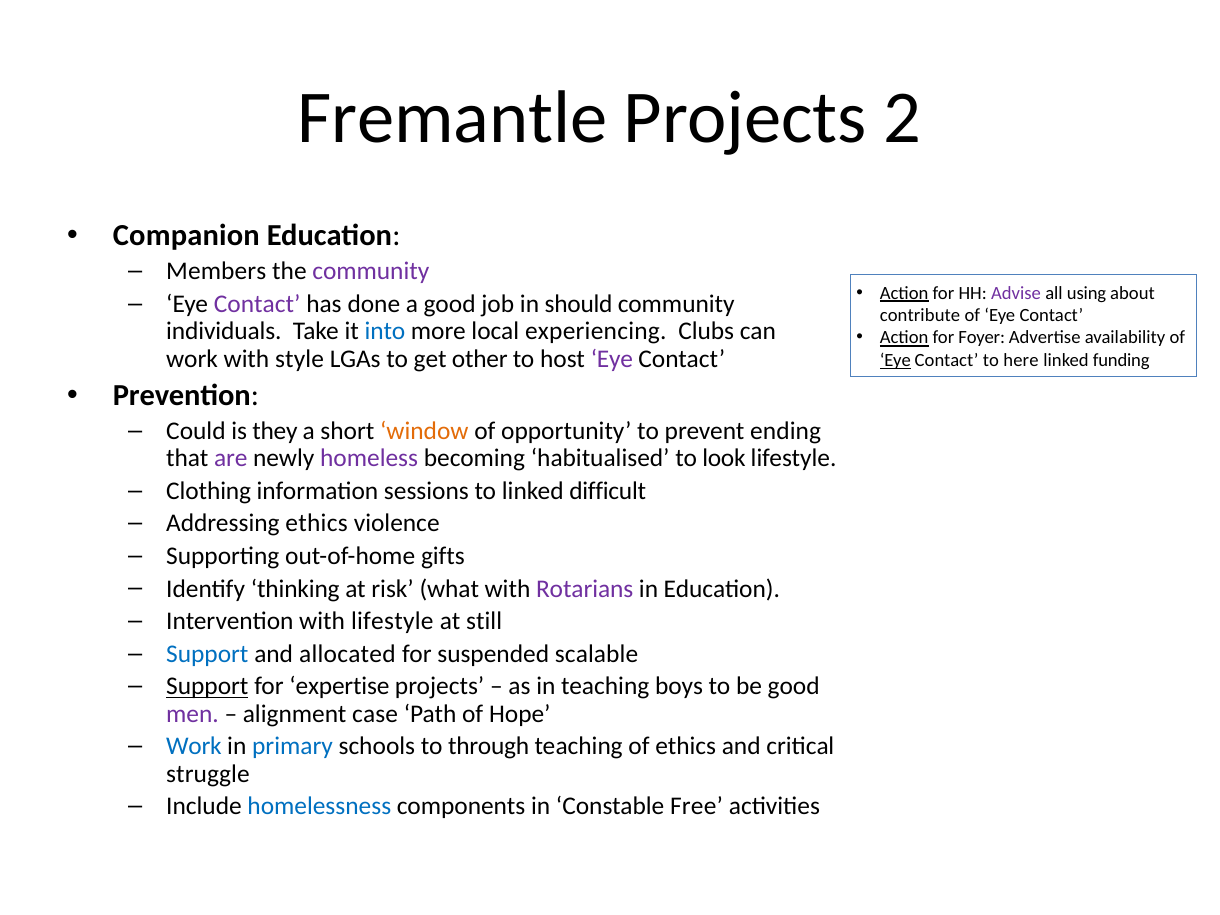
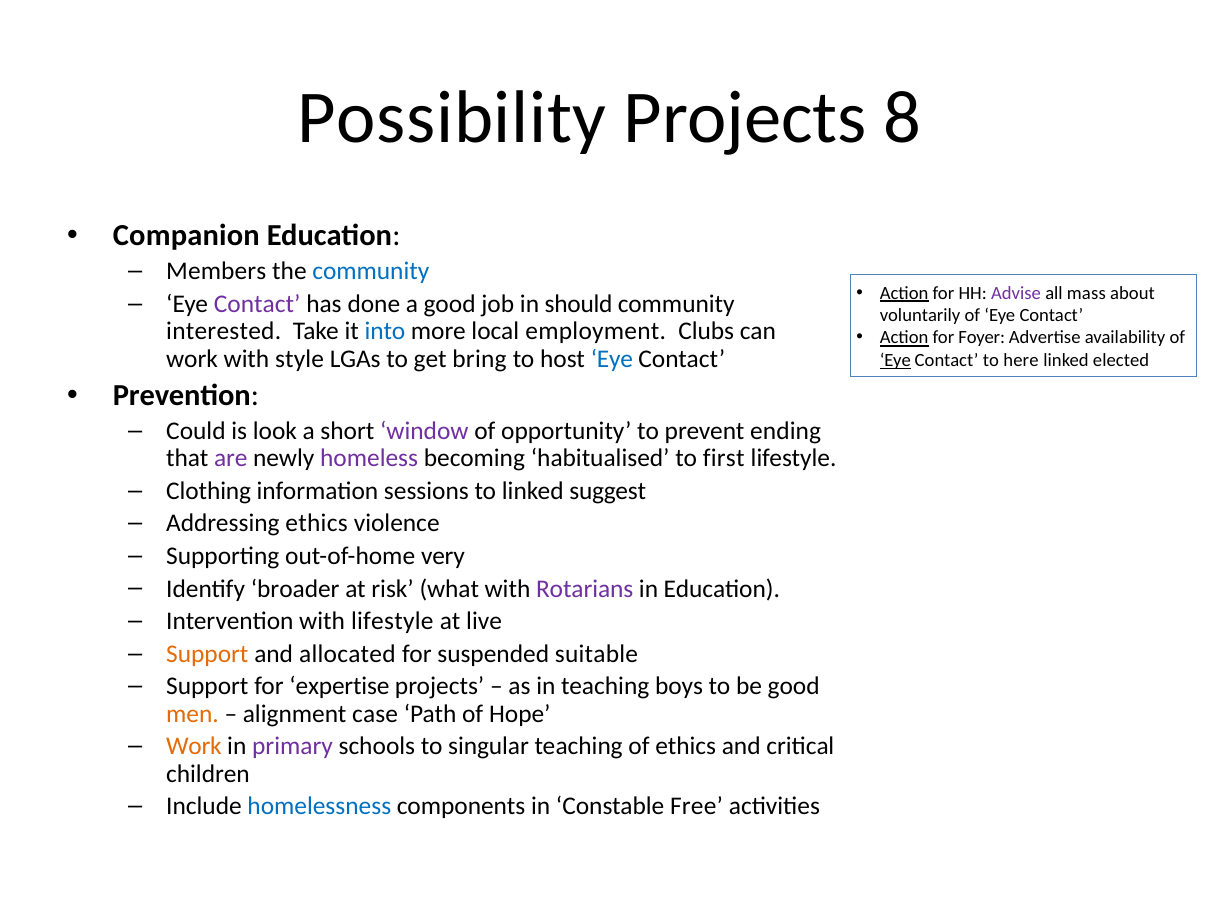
Fremantle: Fremantle -> Possibility
2: 2 -> 8
community at (371, 271) colour: purple -> blue
using: using -> mass
contribute: contribute -> voluntarily
individuals: individuals -> interested
experiencing: experiencing -> employment
other: other -> bring
Eye at (612, 359) colour: purple -> blue
funding: funding -> elected
they: they -> look
window colour: orange -> purple
look: look -> first
difficult: difficult -> suggest
gifts: gifts -> very
thinking: thinking -> broader
still: still -> live
Support at (207, 654) colour: blue -> orange
scalable: scalable -> suitable
Support at (207, 686) underline: present -> none
men colour: purple -> orange
Work at (194, 746) colour: blue -> orange
primary colour: blue -> purple
through: through -> singular
struggle: struggle -> children
